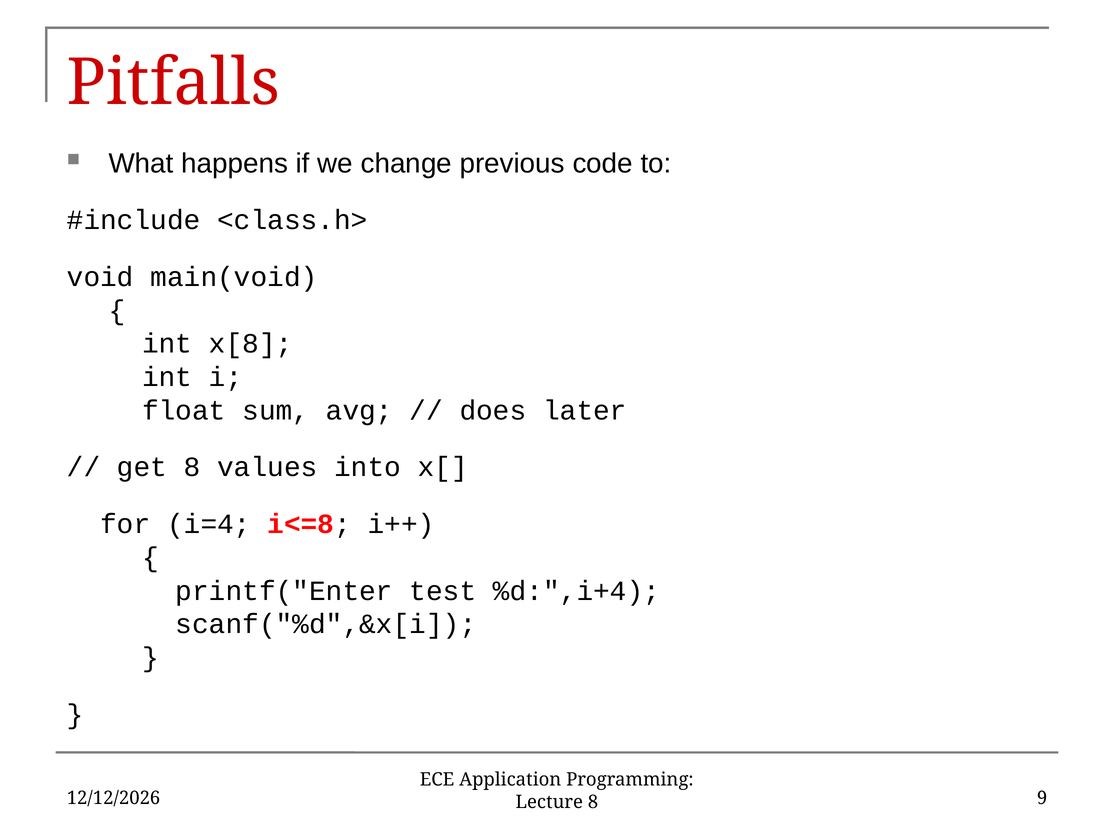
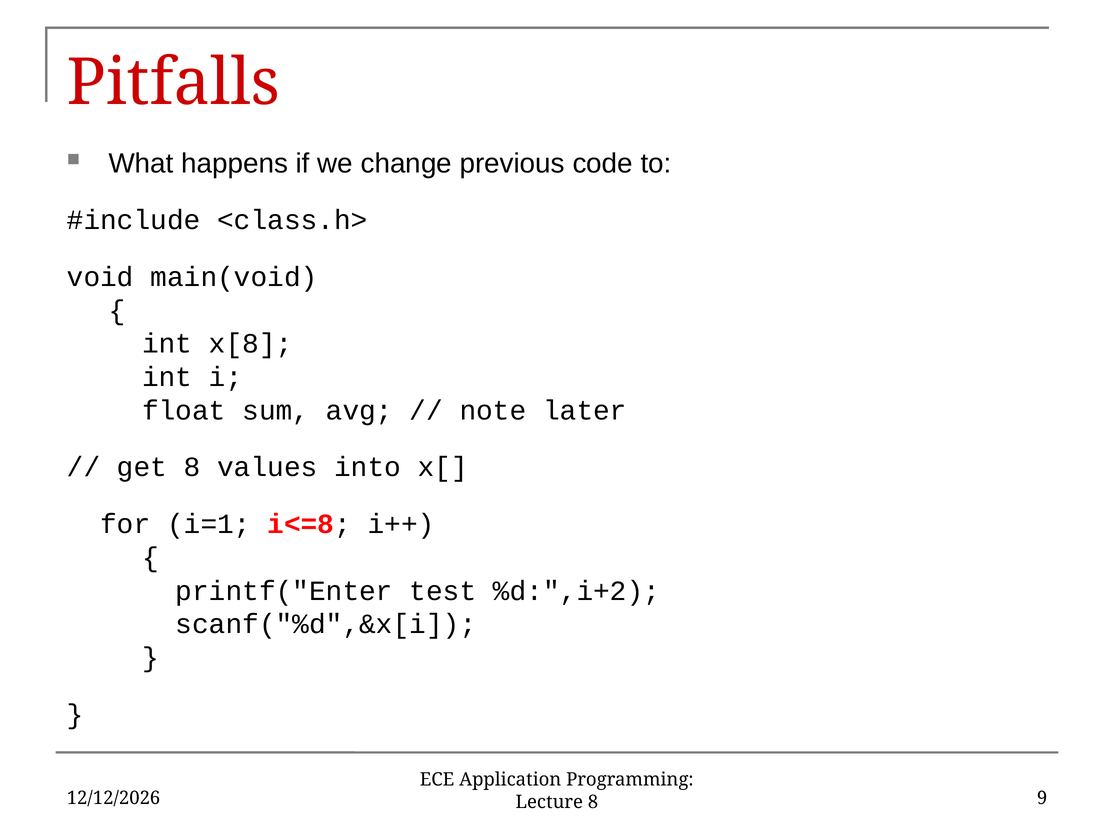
does: does -> note
i=4: i=4 -> i=1
%d:",i+4: %d:",i+4 -> %d:",i+2
